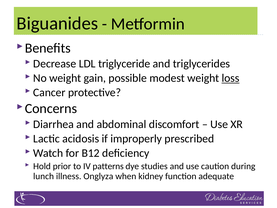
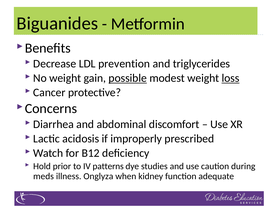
triglyceride: triglyceride -> prevention
possible underline: none -> present
lunch: lunch -> meds
